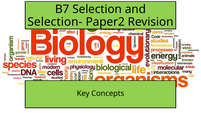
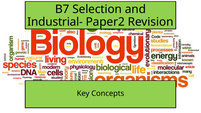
Selection-: Selection- -> Industrial-
